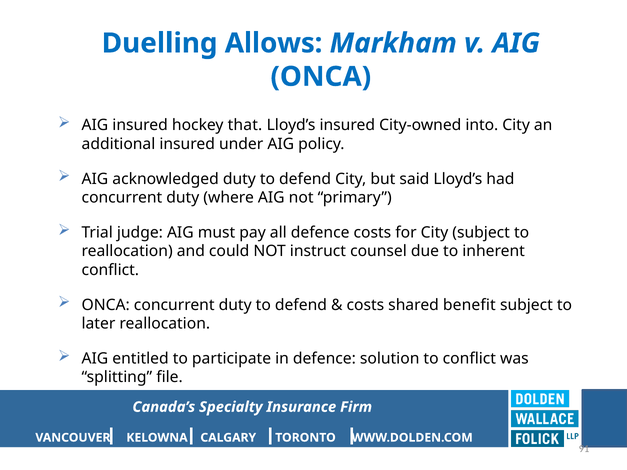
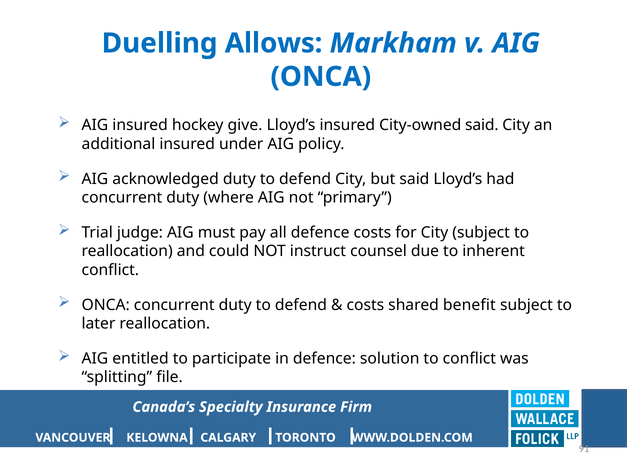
that: that -> give
City-owned into: into -> said
